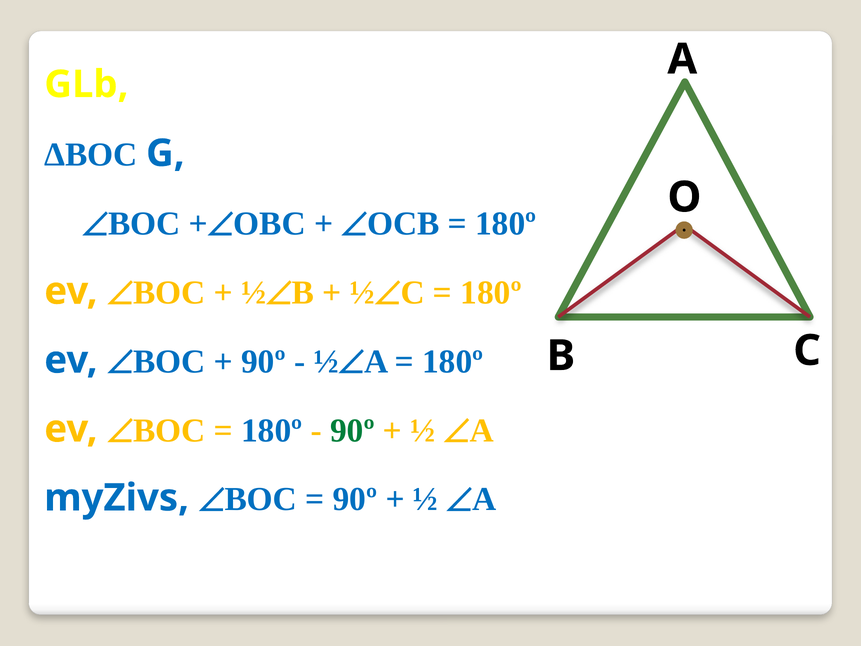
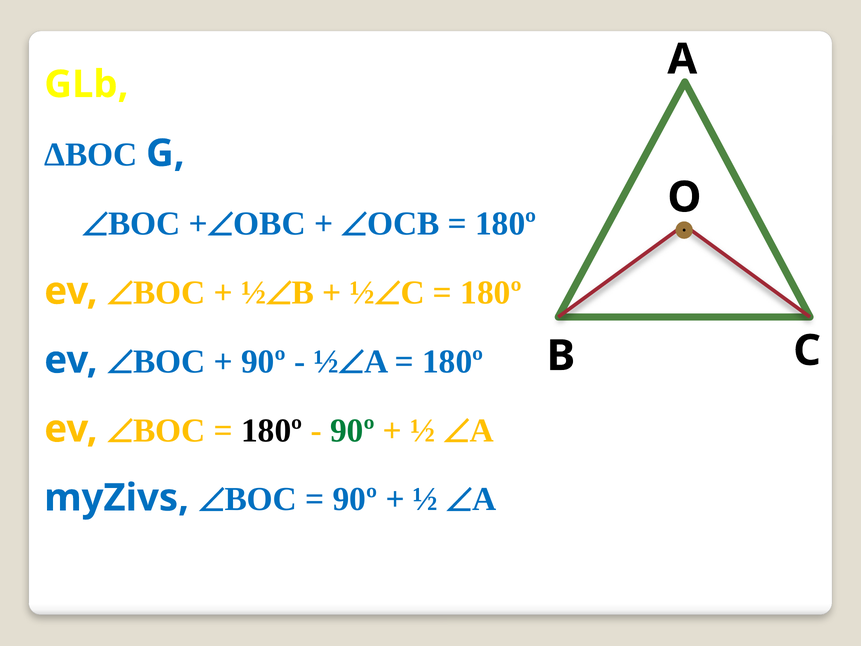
180º at (272, 430) colour: blue -> black
